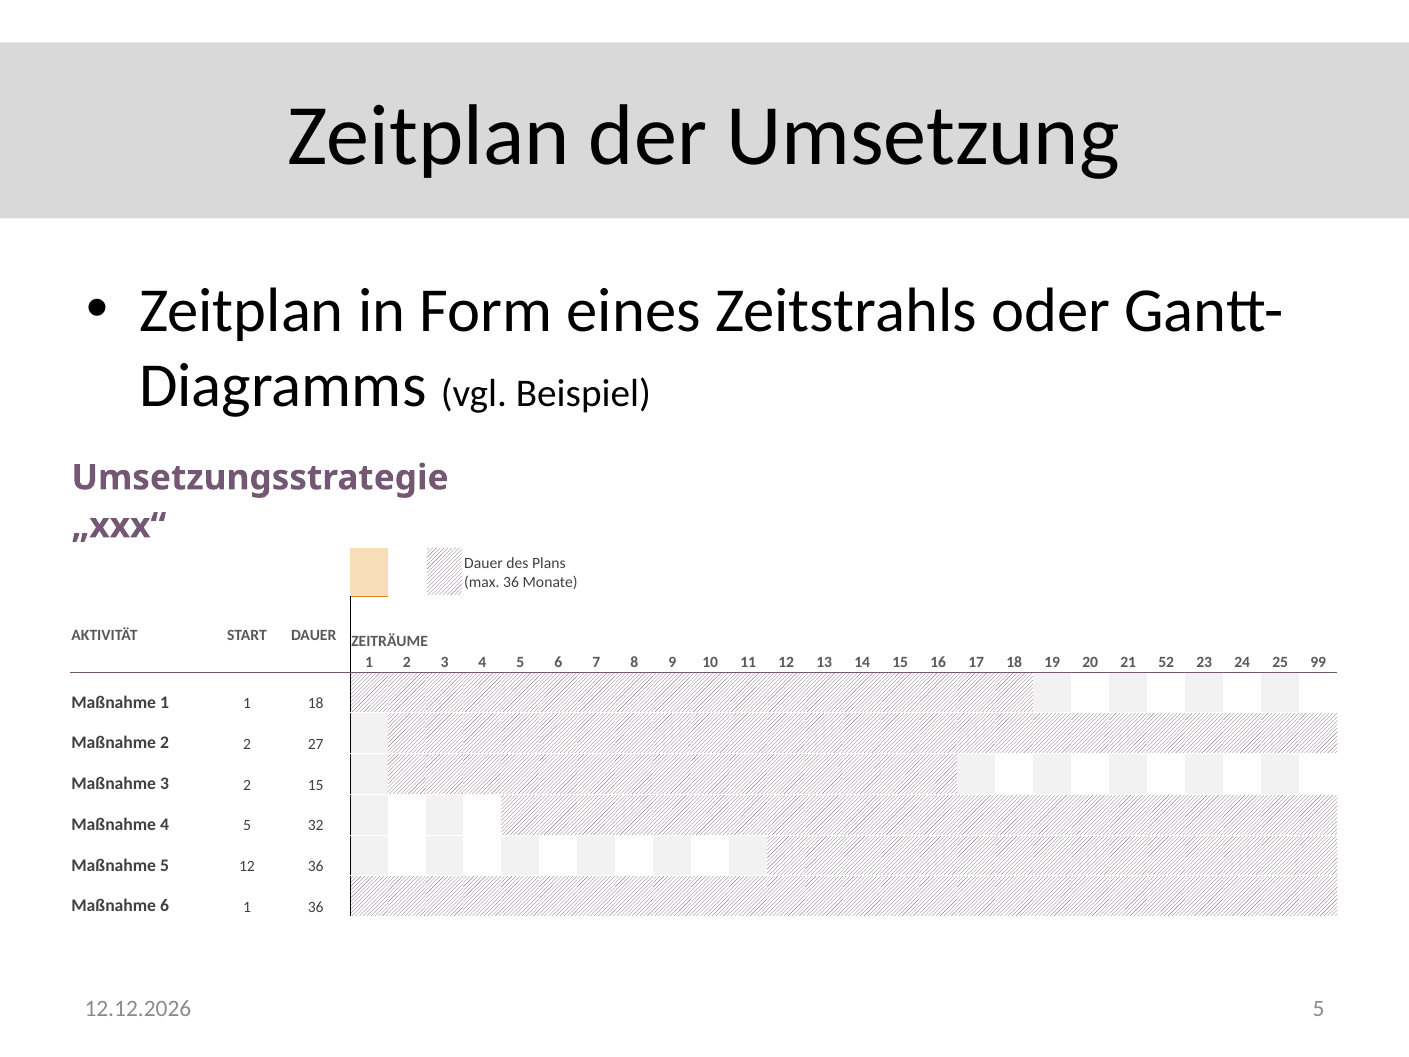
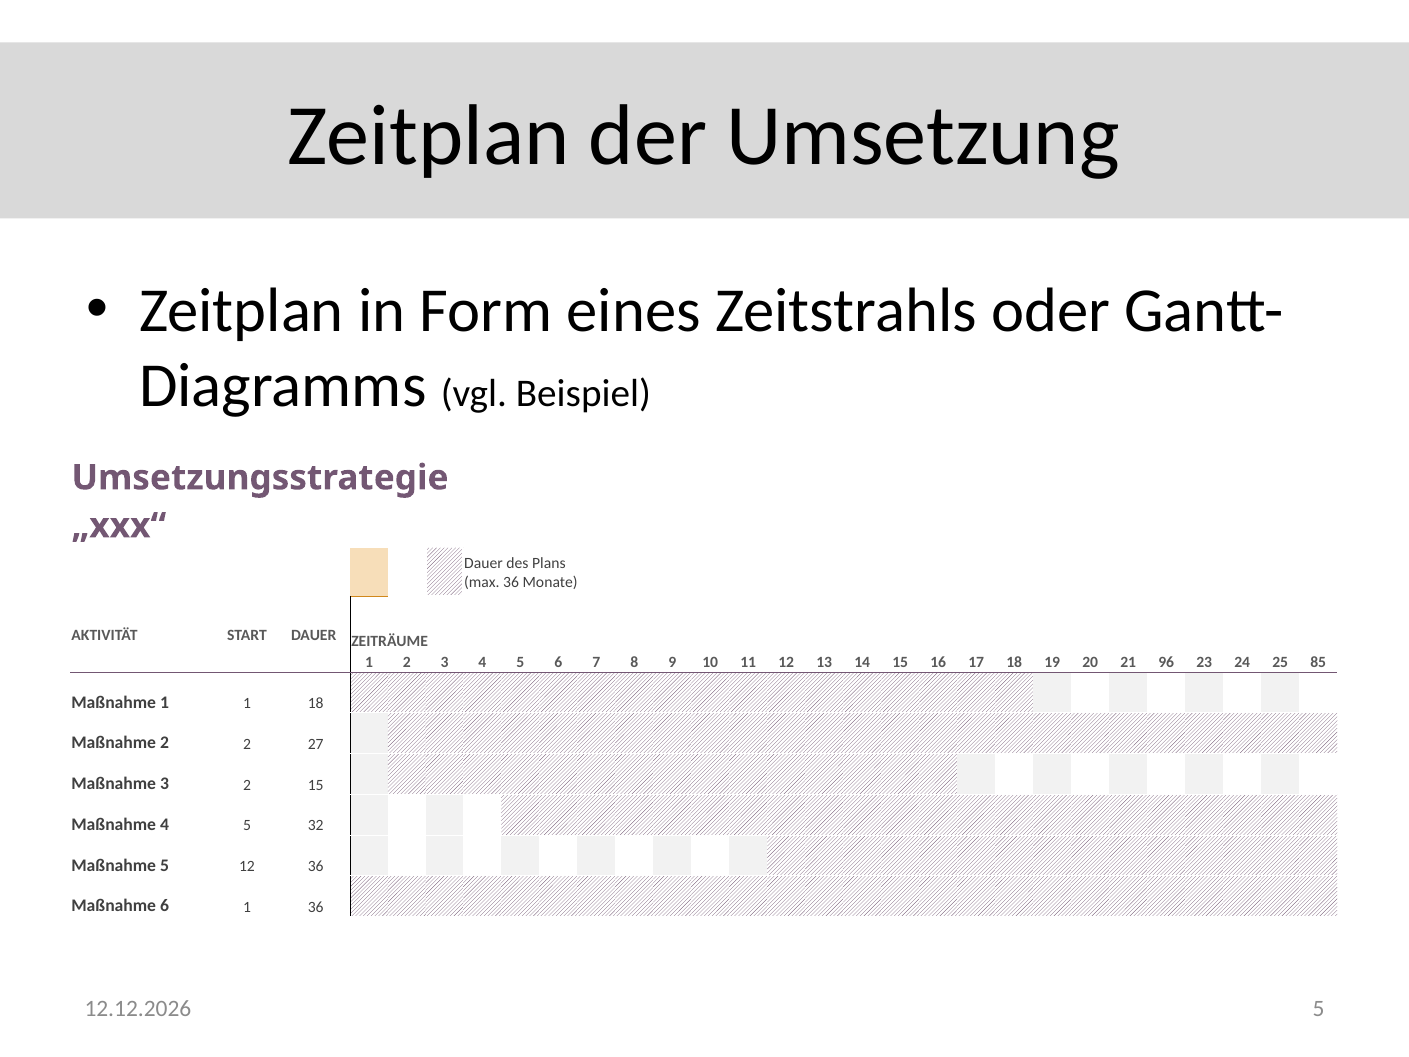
52: 52 -> 96
99: 99 -> 85
